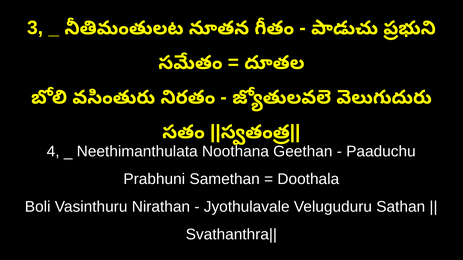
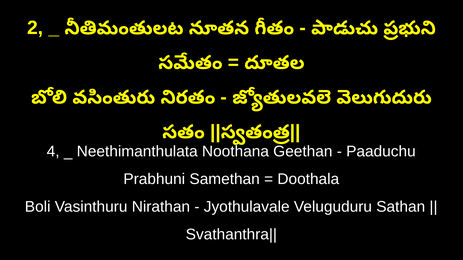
3: 3 -> 2
